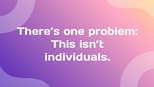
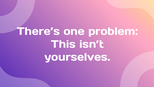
individuals: individuals -> yourselves
